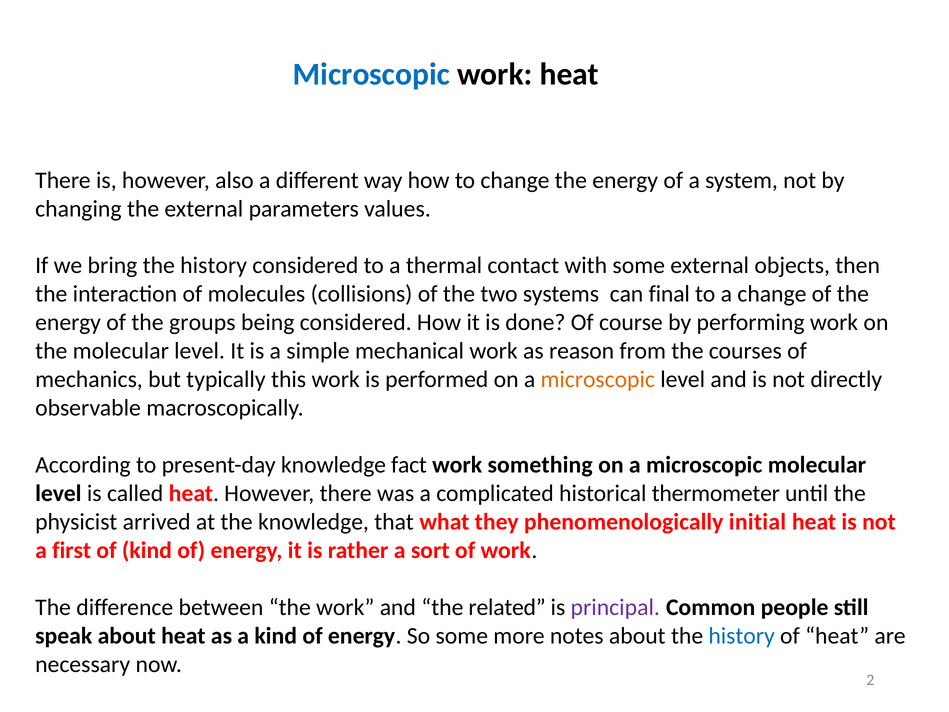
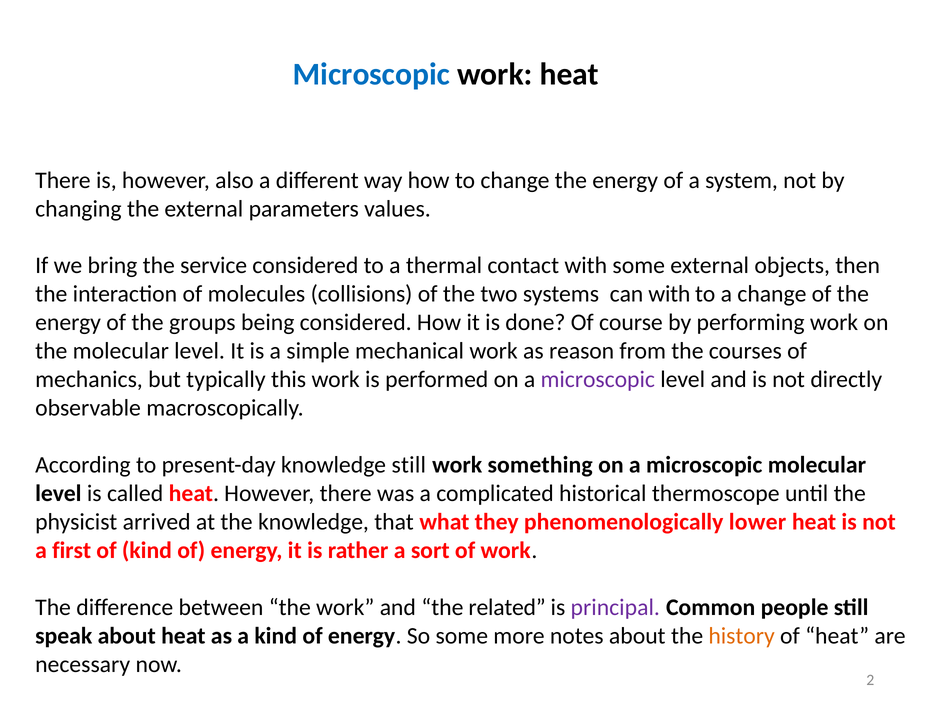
bring the history: history -> service
can final: final -> with
microscopic at (598, 379) colour: orange -> purple
knowledge fact: fact -> still
thermometer: thermometer -> thermoscope
initial: initial -> lower
history at (742, 636) colour: blue -> orange
